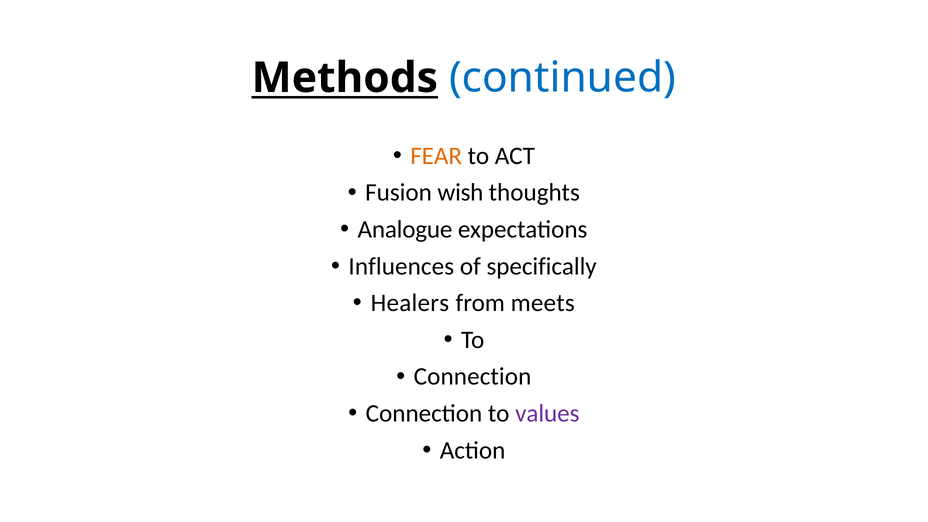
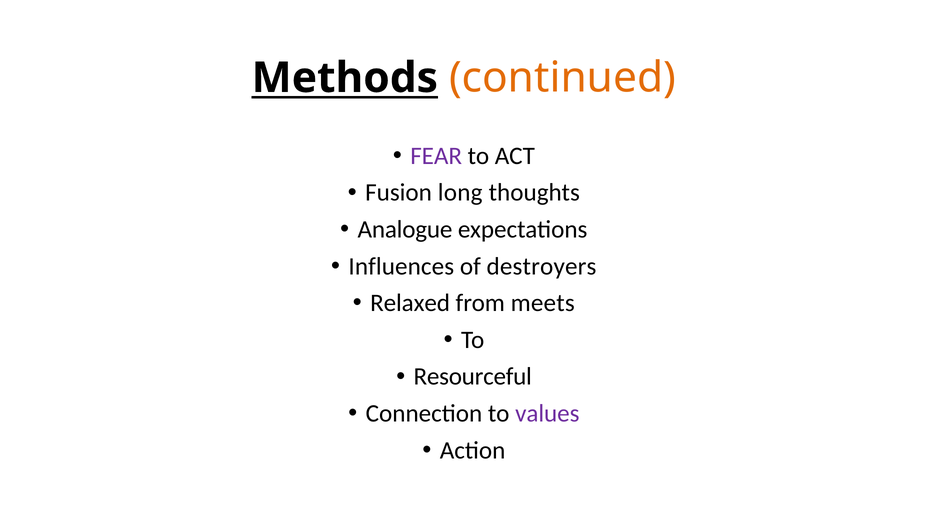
continued colour: blue -> orange
FEAR colour: orange -> purple
wish: wish -> long
specifically: specifically -> destroyers
Healers: Healers -> Relaxed
Connection at (473, 377): Connection -> Resourceful
